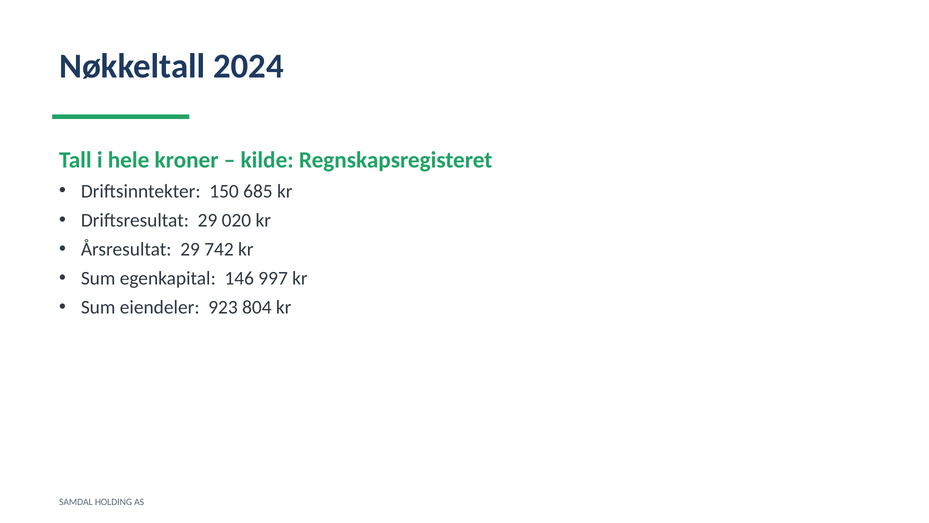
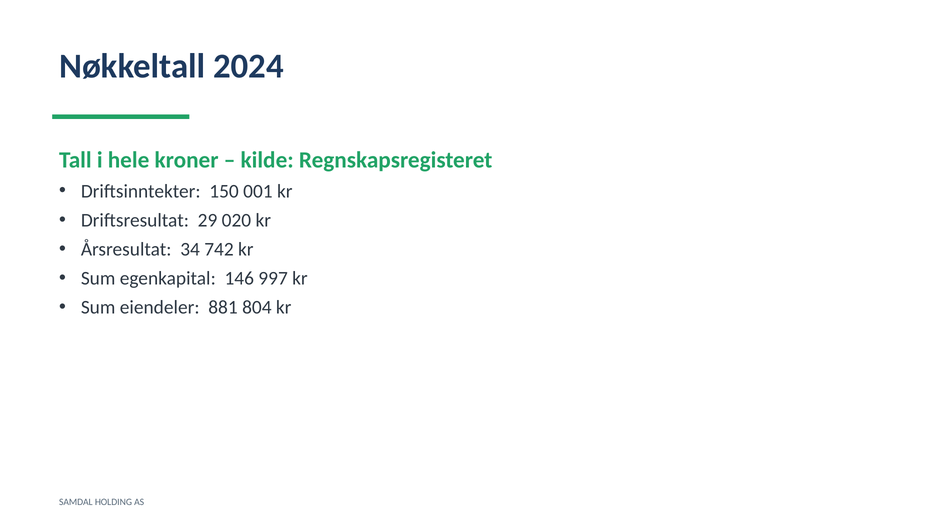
685: 685 -> 001
Årsresultat 29: 29 -> 34
923: 923 -> 881
